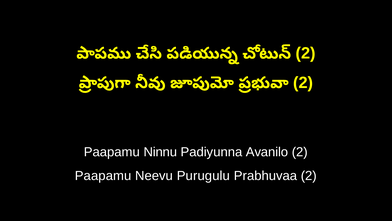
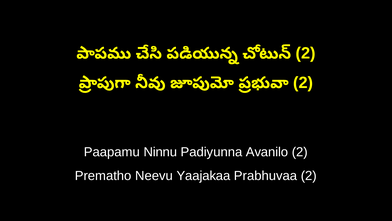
Paapamu at (103, 175): Paapamu -> Prematho
Purugulu: Purugulu -> Yaajakaa
